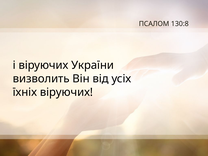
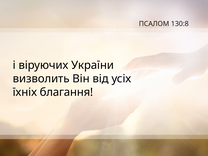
їхніх віруючих: віруючих -> благання
